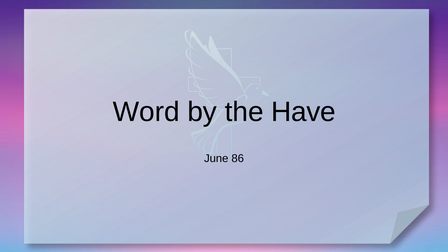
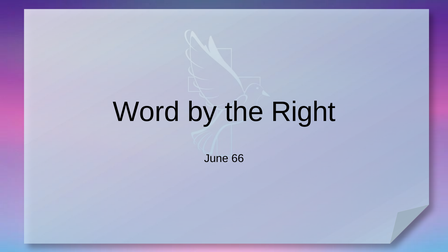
Have: Have -> Right
86: 86 -> 66
